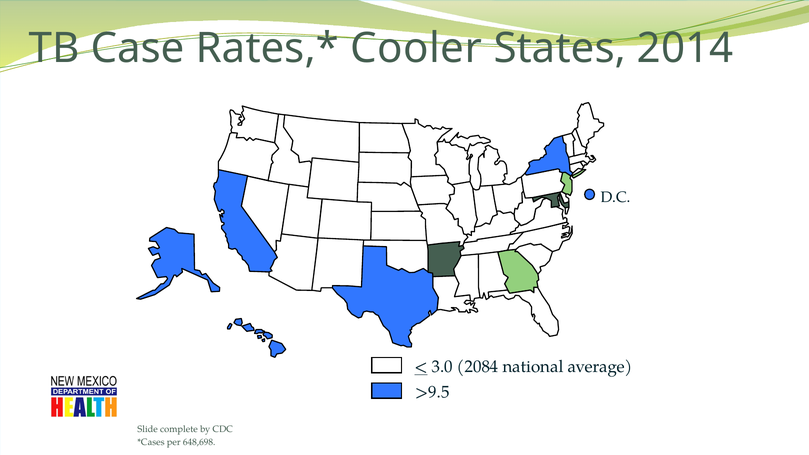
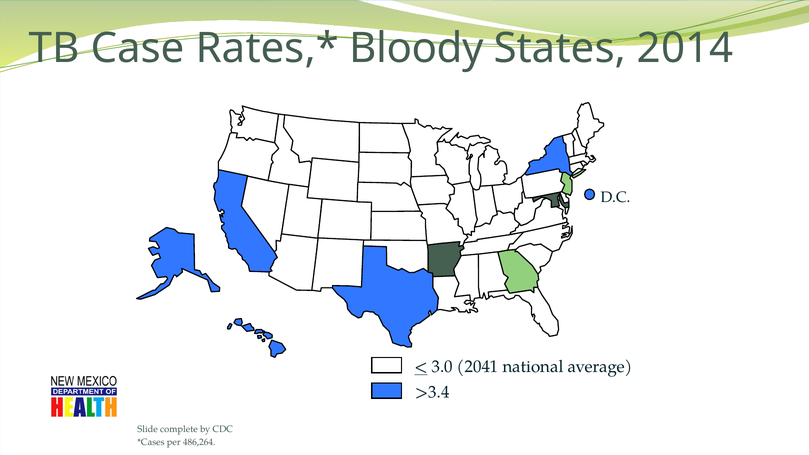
Cooler: Cooler -> Bloody
2084: 2084 -> 2041
>9.5: >9.5 -> >3.4
648,698: 648,698 -> 486,264
